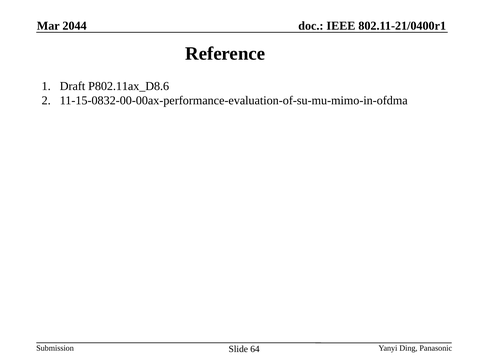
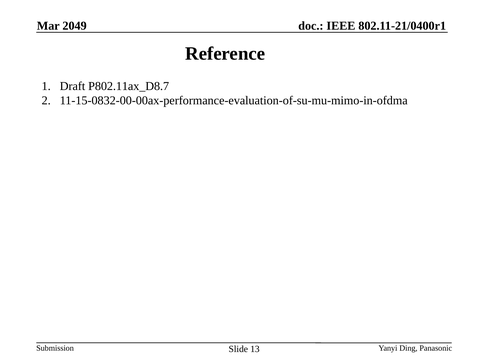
2044: 2044 -> 2049
P802.11ax_D8.6: P802.11ax_D8.6 -> P802.11ax_D8.7
64: 64 -> 13
